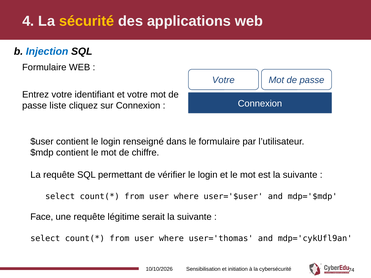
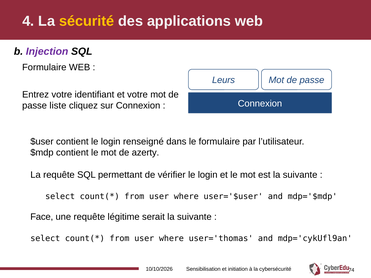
Injection colour: blue -> purple
Votre at (223, 80): Votre -> Leurs
chiffre: chiffre -> azerty
